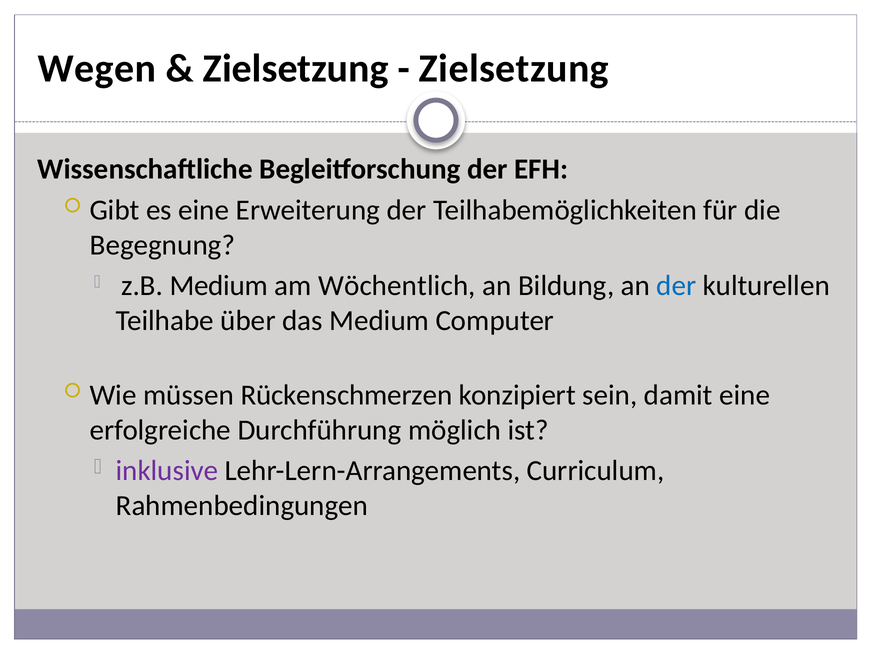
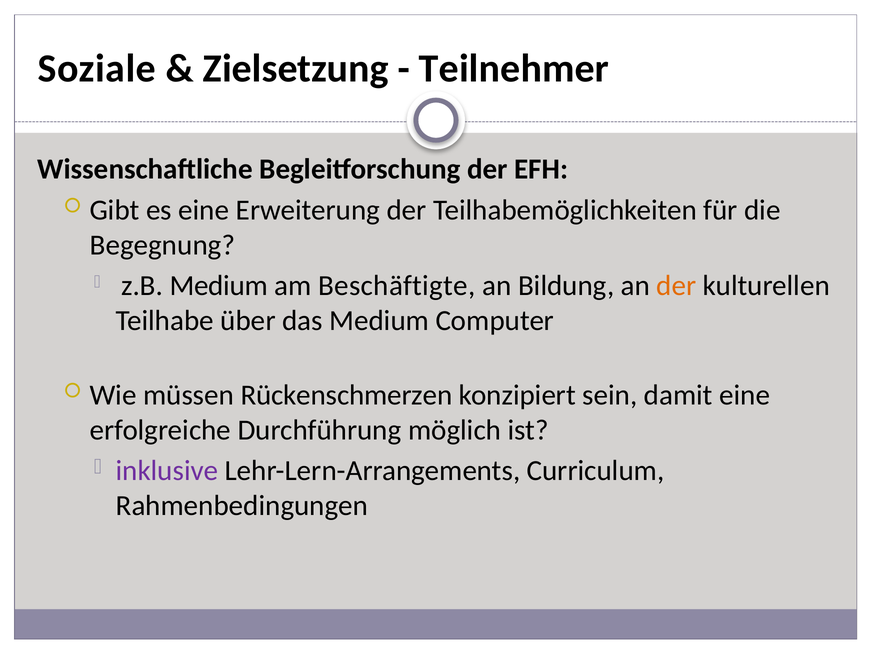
Wegen: Wegen -> Soziale
Zielsetzung at (514, 69): Zielsetzung -> Teilnehmer
Wöchentlich: Wöchentlich -> Beschäftigte
der at (676, 286) colour: blue -> orange
